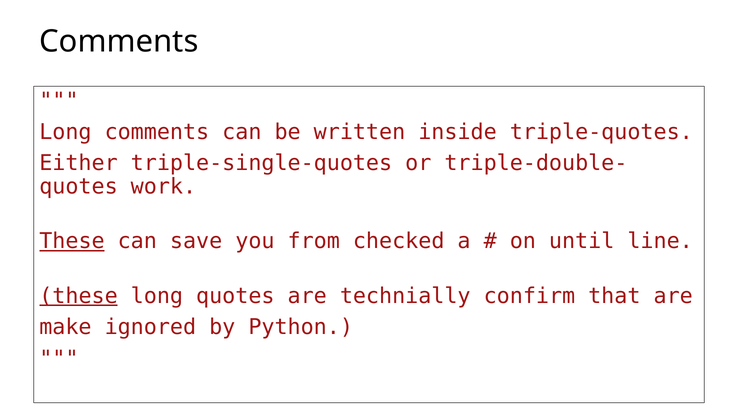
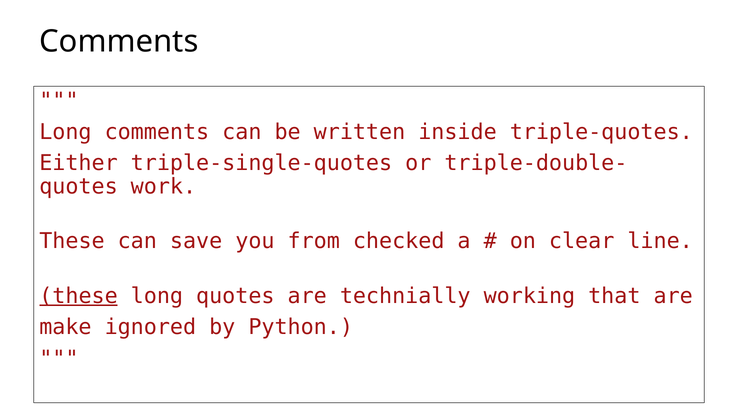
These at (72, 242) underline: present -> none
until: until -> clear
confirm: confirm -> working
